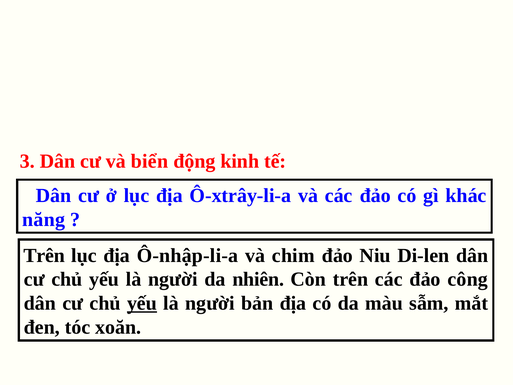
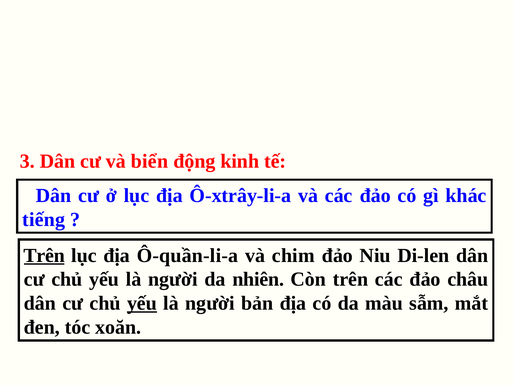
năng: năng -> tiếng
Trên at (44, 255) underline: none -> present
Ô-nhập-li-a: Ô-nhập-li-a -> Ô-quần-li-a
công: công -> châu
